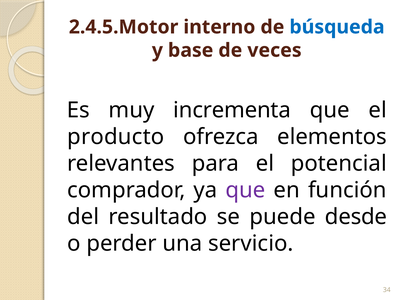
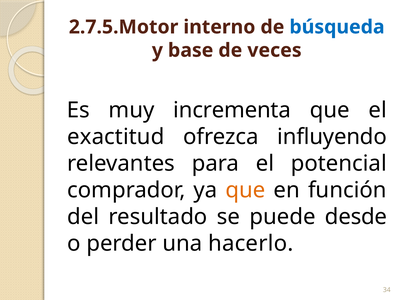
2.4.5.Motor: 2.4.5.Motor -> 2.7.5.Motor
producto: producto -> exactitud
elementos: elementos -> influyendo
que at (246, 190) colour: purple -> orange
servicio: servicio -> hacerlo
